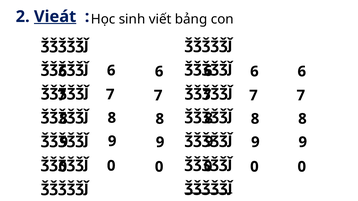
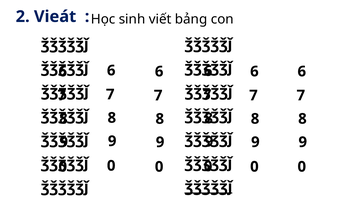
Vieát underline: present -> none
